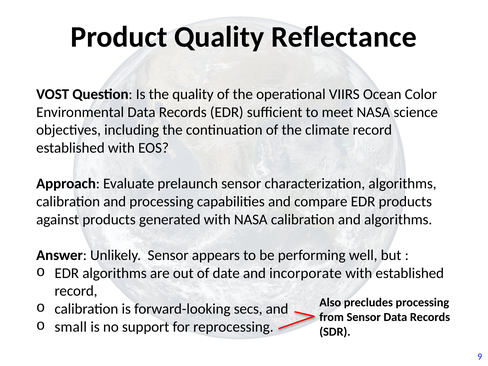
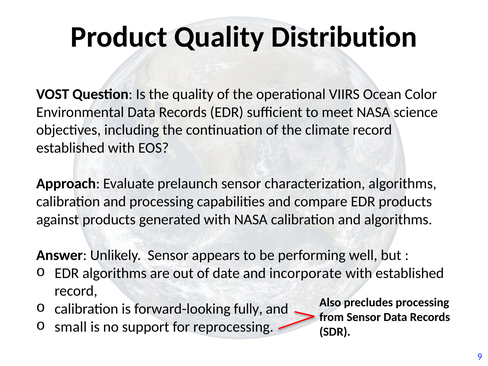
Reflectance: Reflectance -> Distribution
secs: secs -> fully
